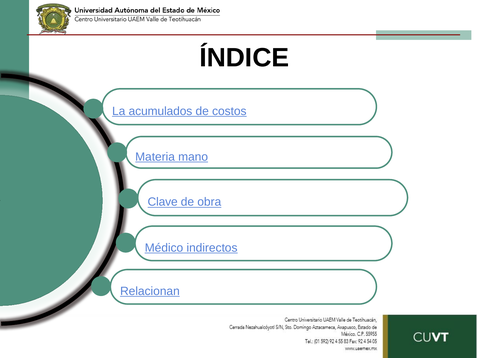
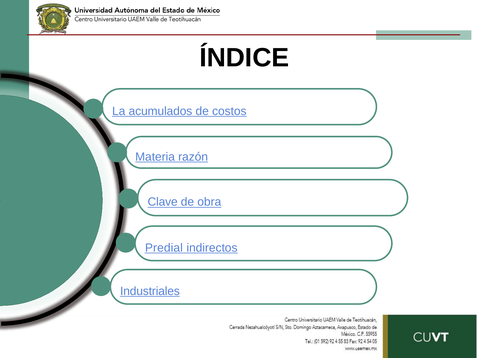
mano: mano -> razón
Médico: Médico -> Predial
Relacionan: Relacionan -> Industriales
